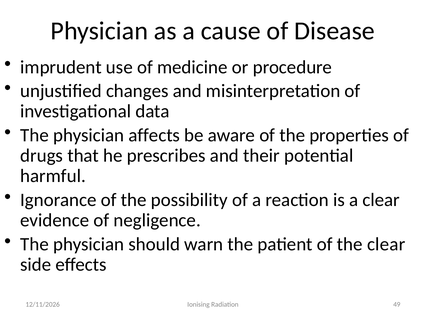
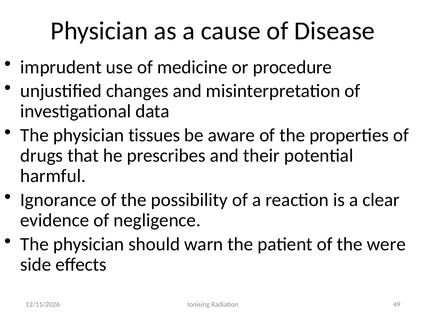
affects: affects -> tissues
the clear: clear -> were
